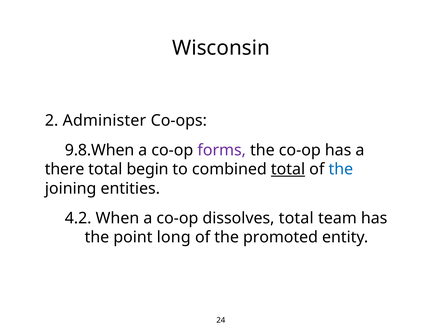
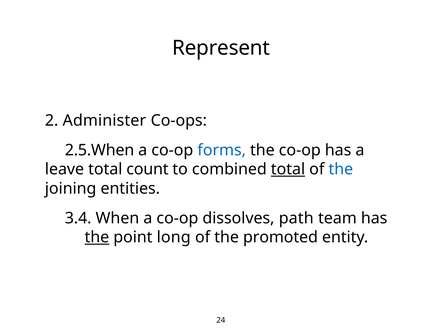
Wisconsin: Wisconsin -> Represent
9.8.When: 9.8.When -> 2.5.When
forms colour: purple -> blue
there: there -> leave
begin: begin -> count
4.2: 4.2 -> 3.4
dissolves total: total -> path
the at (97, 237) underline: none -> present
